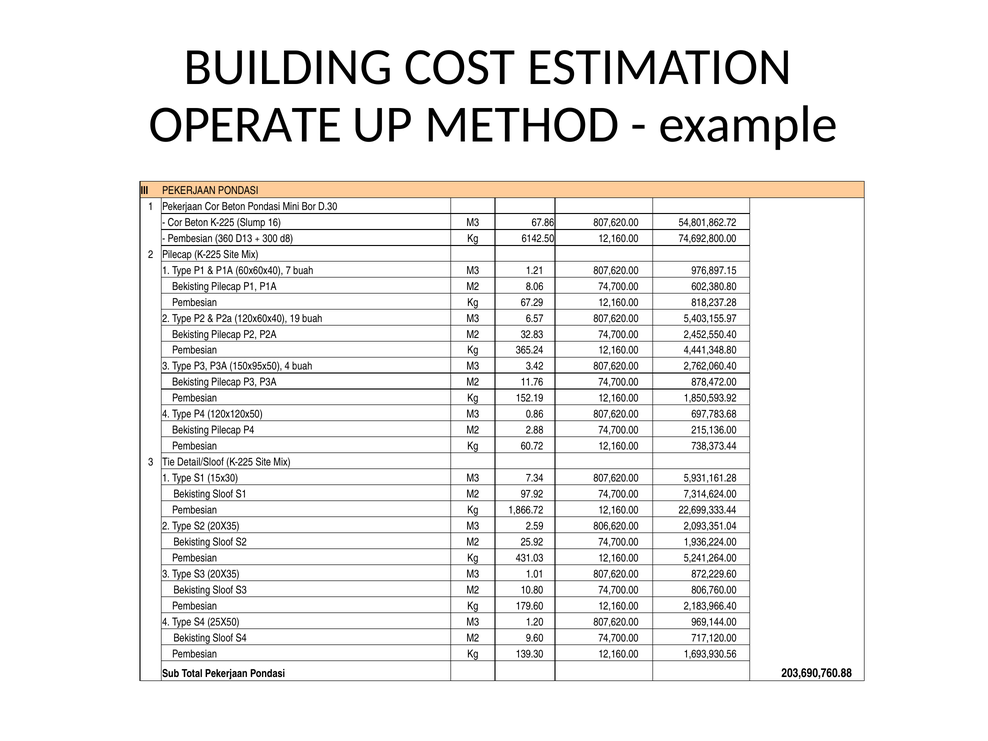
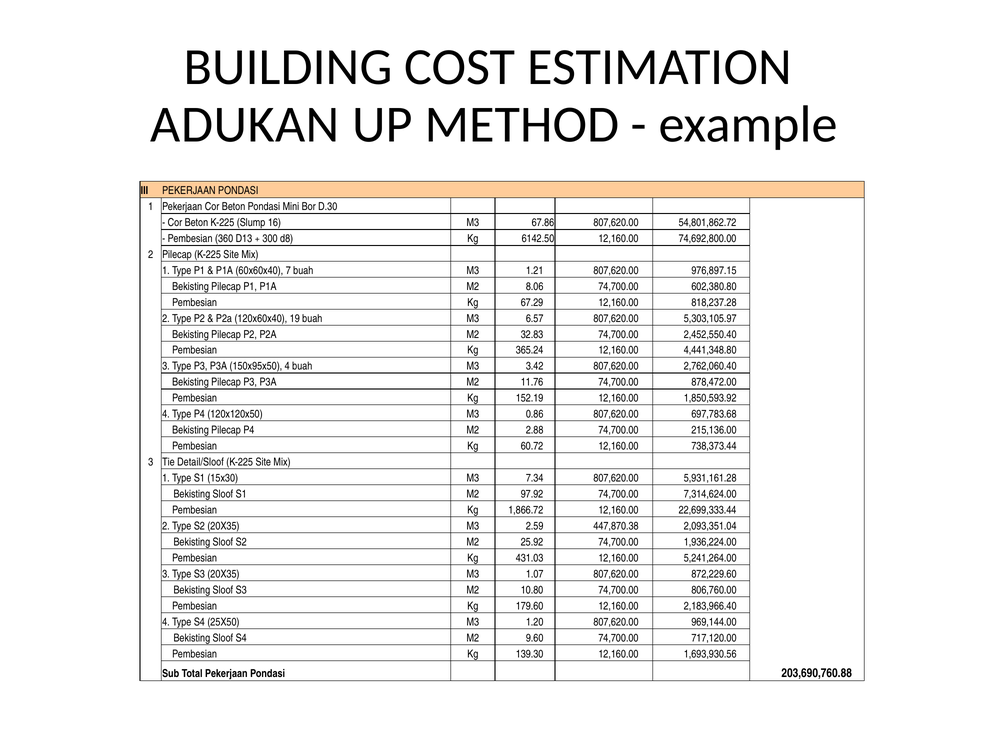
OPERATE: OPERATE -> ADUKAN
5,403,155.97: 5,403,155.97 -> 5,303,105.97
806,620.00: 806,620.00 -> 447,870.38
1.01: 1.01 -> 1.07
